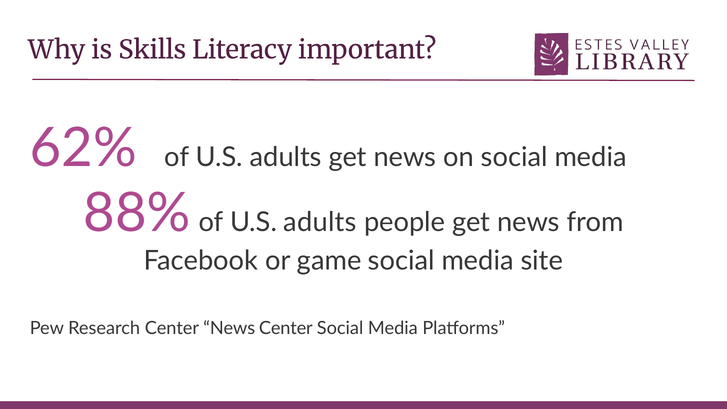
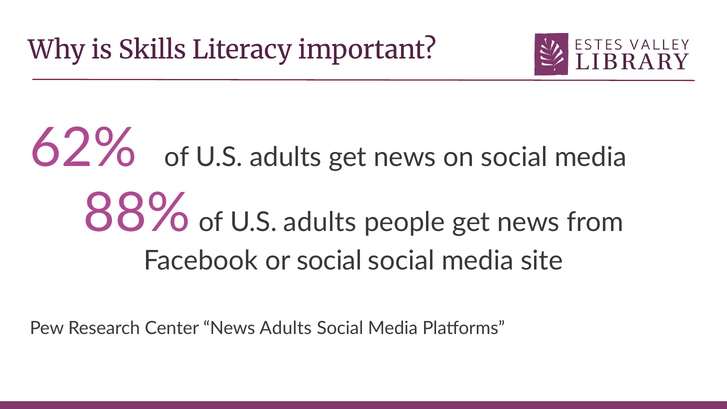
or game: game -> social
News Center: Center -> Adults
